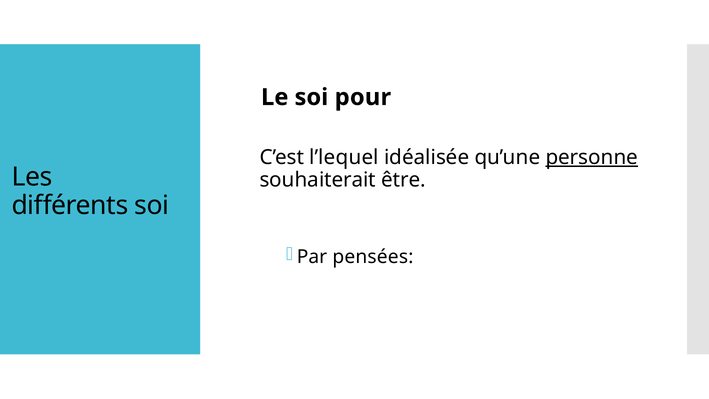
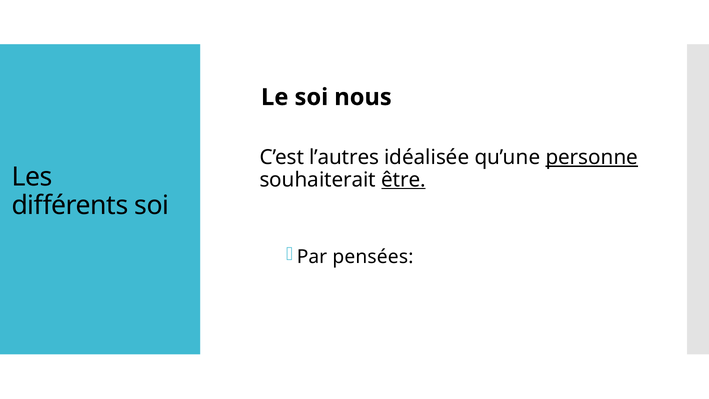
pour: pour -> nous
l’lequel: l’lequel -> l’autres
être underline: none -> present
